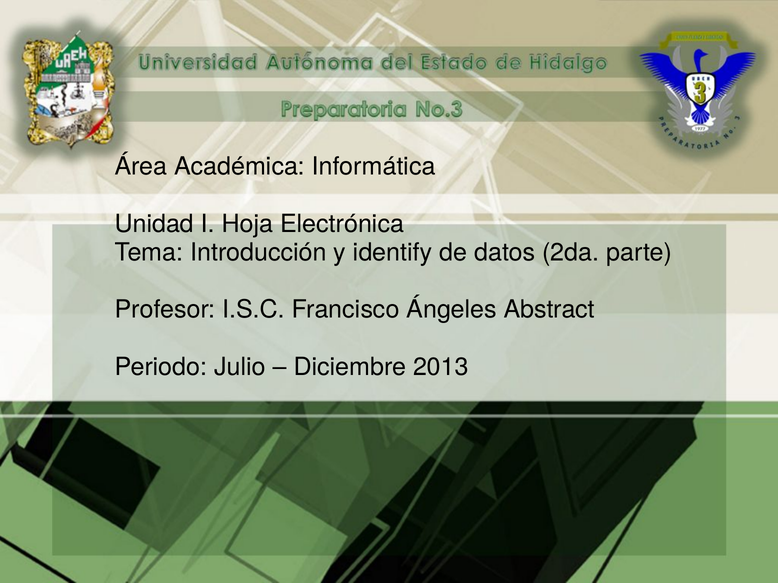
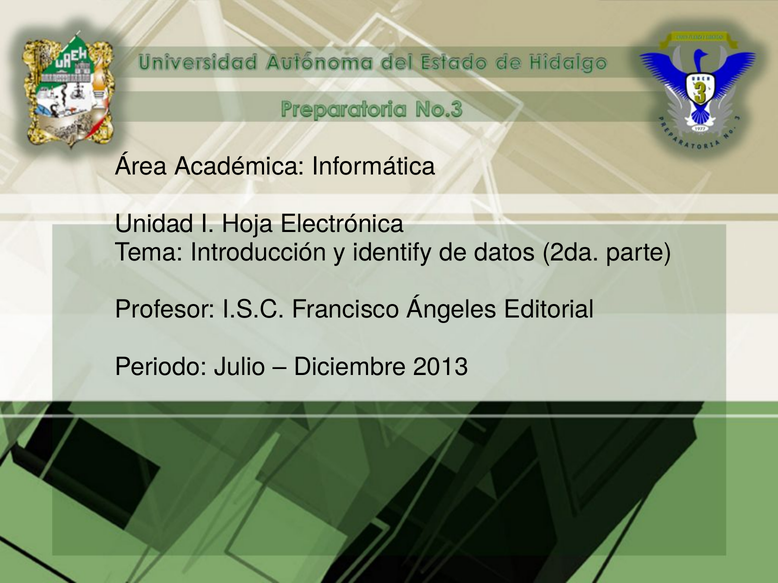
Abstract: Abstract -> Editorial
